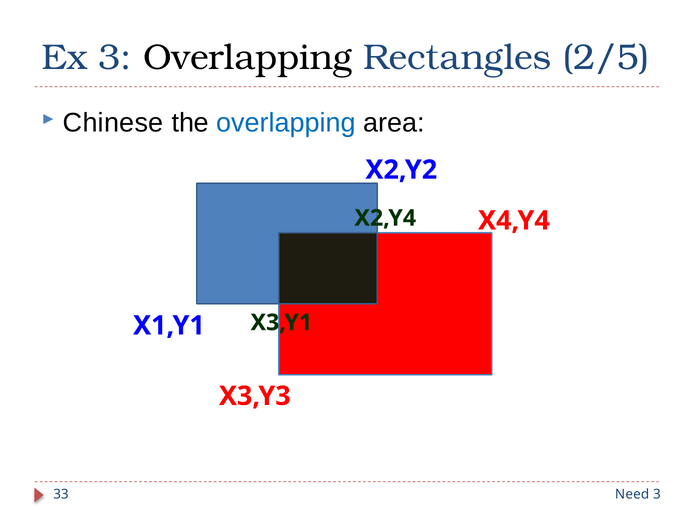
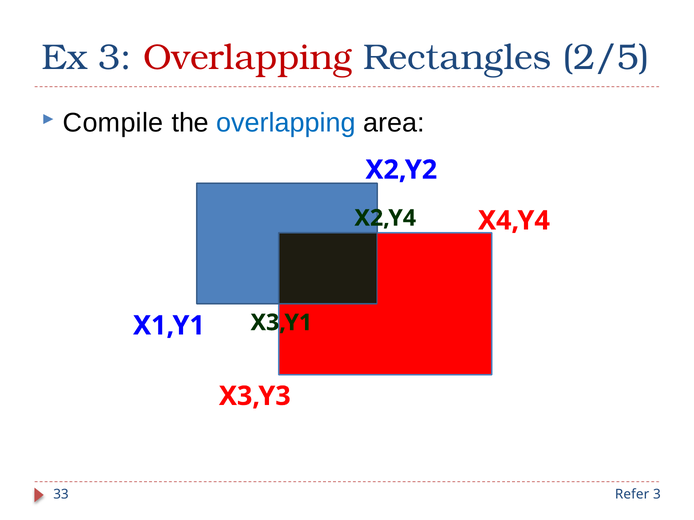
Overlapping at (248, 58) colour: black -> red
Chinese: Chinese -> Compile
Need: Need -> Refer
